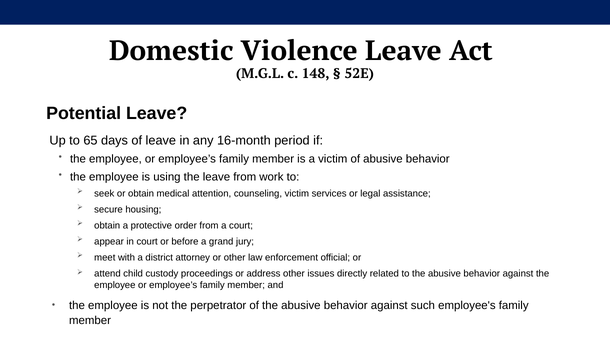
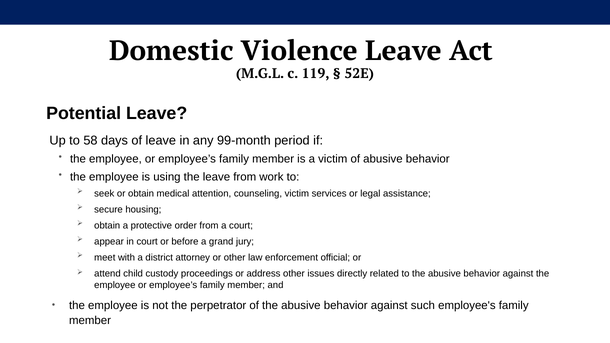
148: 148 -> 119
65: 65 -> 58
16-month: 16-month -> 99-month
